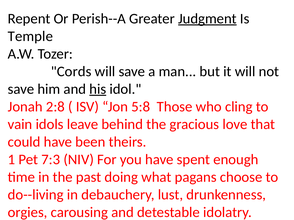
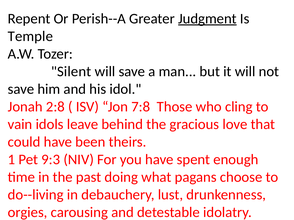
Cords: Cords -> Silent
his underline: present -> none
5:8: 5:8 -> 7:8
7:3: 7:3 -> 9:3
